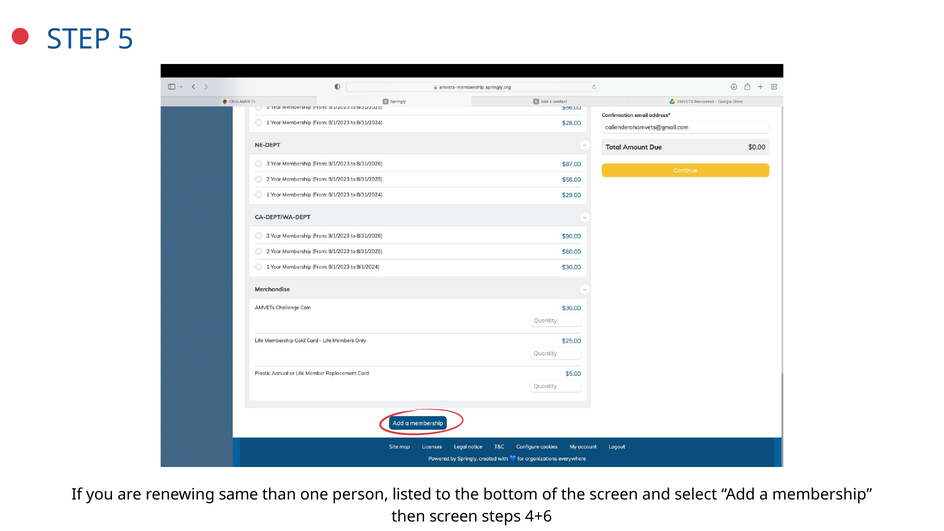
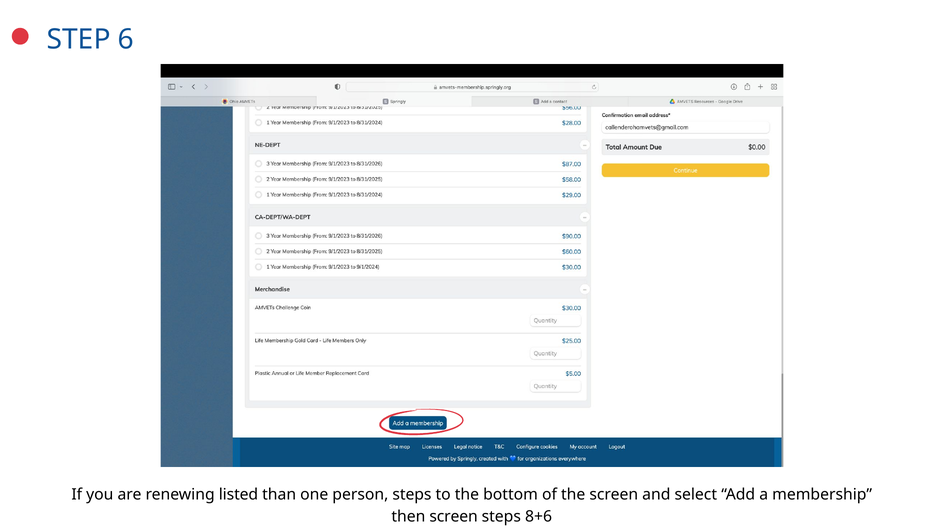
5: 5 -> 6
same: same -> listed
person listed: listed -> steps
4+6: 4+6 -> 8+6
